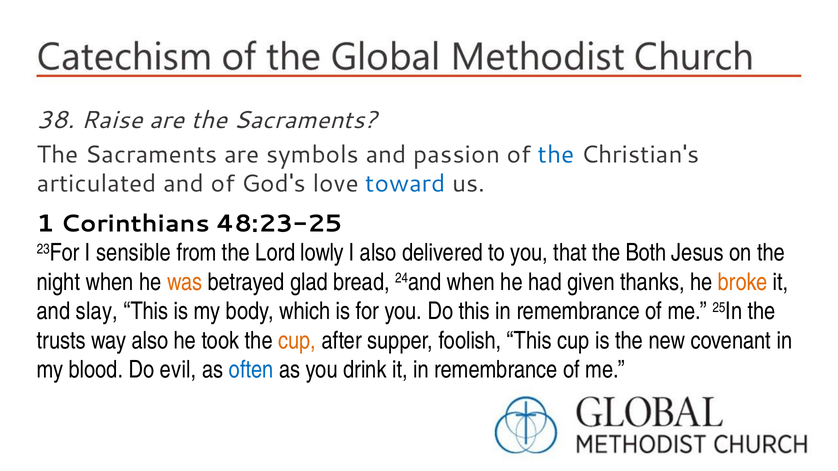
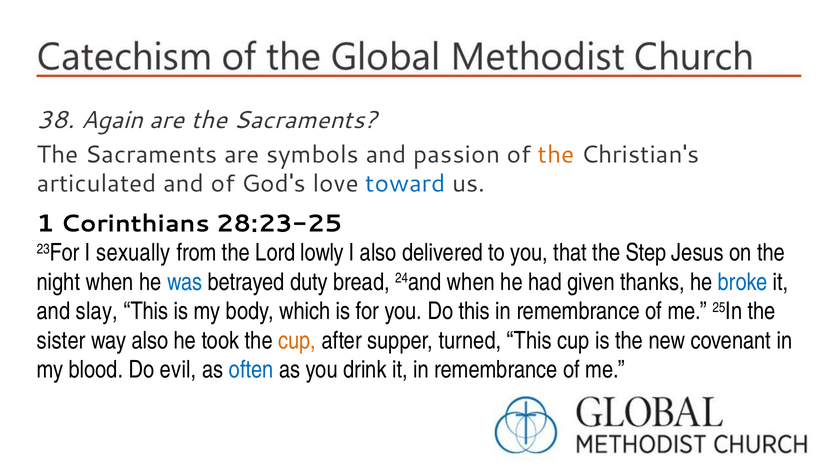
Raise: Raise -> Again
the at (556, 155) colour: blue -> orange
48:23-25: 48:23-25 -> 28:23-25
sensible: sensible -> sexually
Both: Both -> Step
was colour: orange -> blue
glad: glad -> duty
broke colour: orange -> blue
trusts: trusts -> sister
foolish: foolish -> turned
